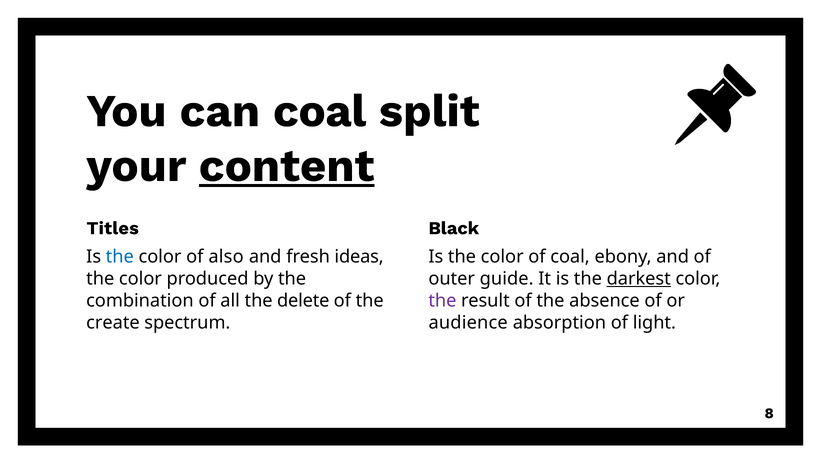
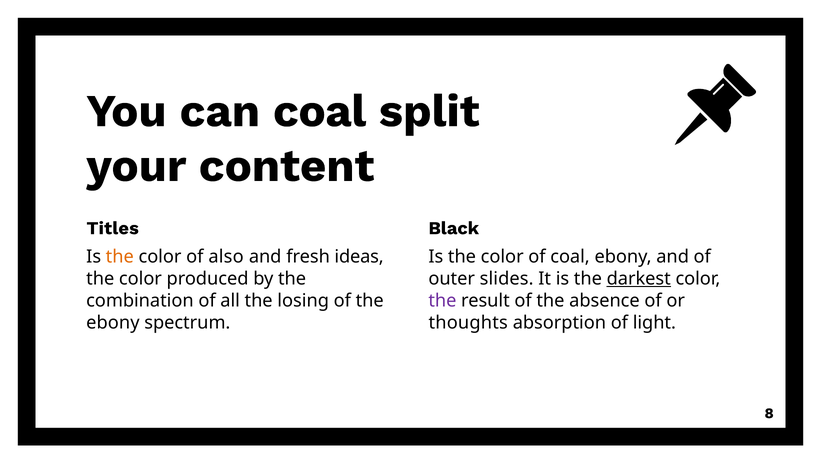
content underline: present -> none
the at (120, 257) colour: blue -> orange
guide: guide -> slides
delete: delete -> losing
create at (113, 322): create -> ebony
audience: audience -> thoughts
